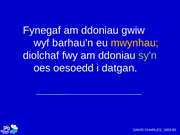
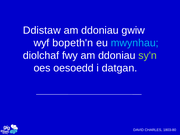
Fynegaf: Fynegaf -> Ddistaw
barhau'n: barhau'n -> bopeth'n
mwynhau colour: yellow -> light blue
